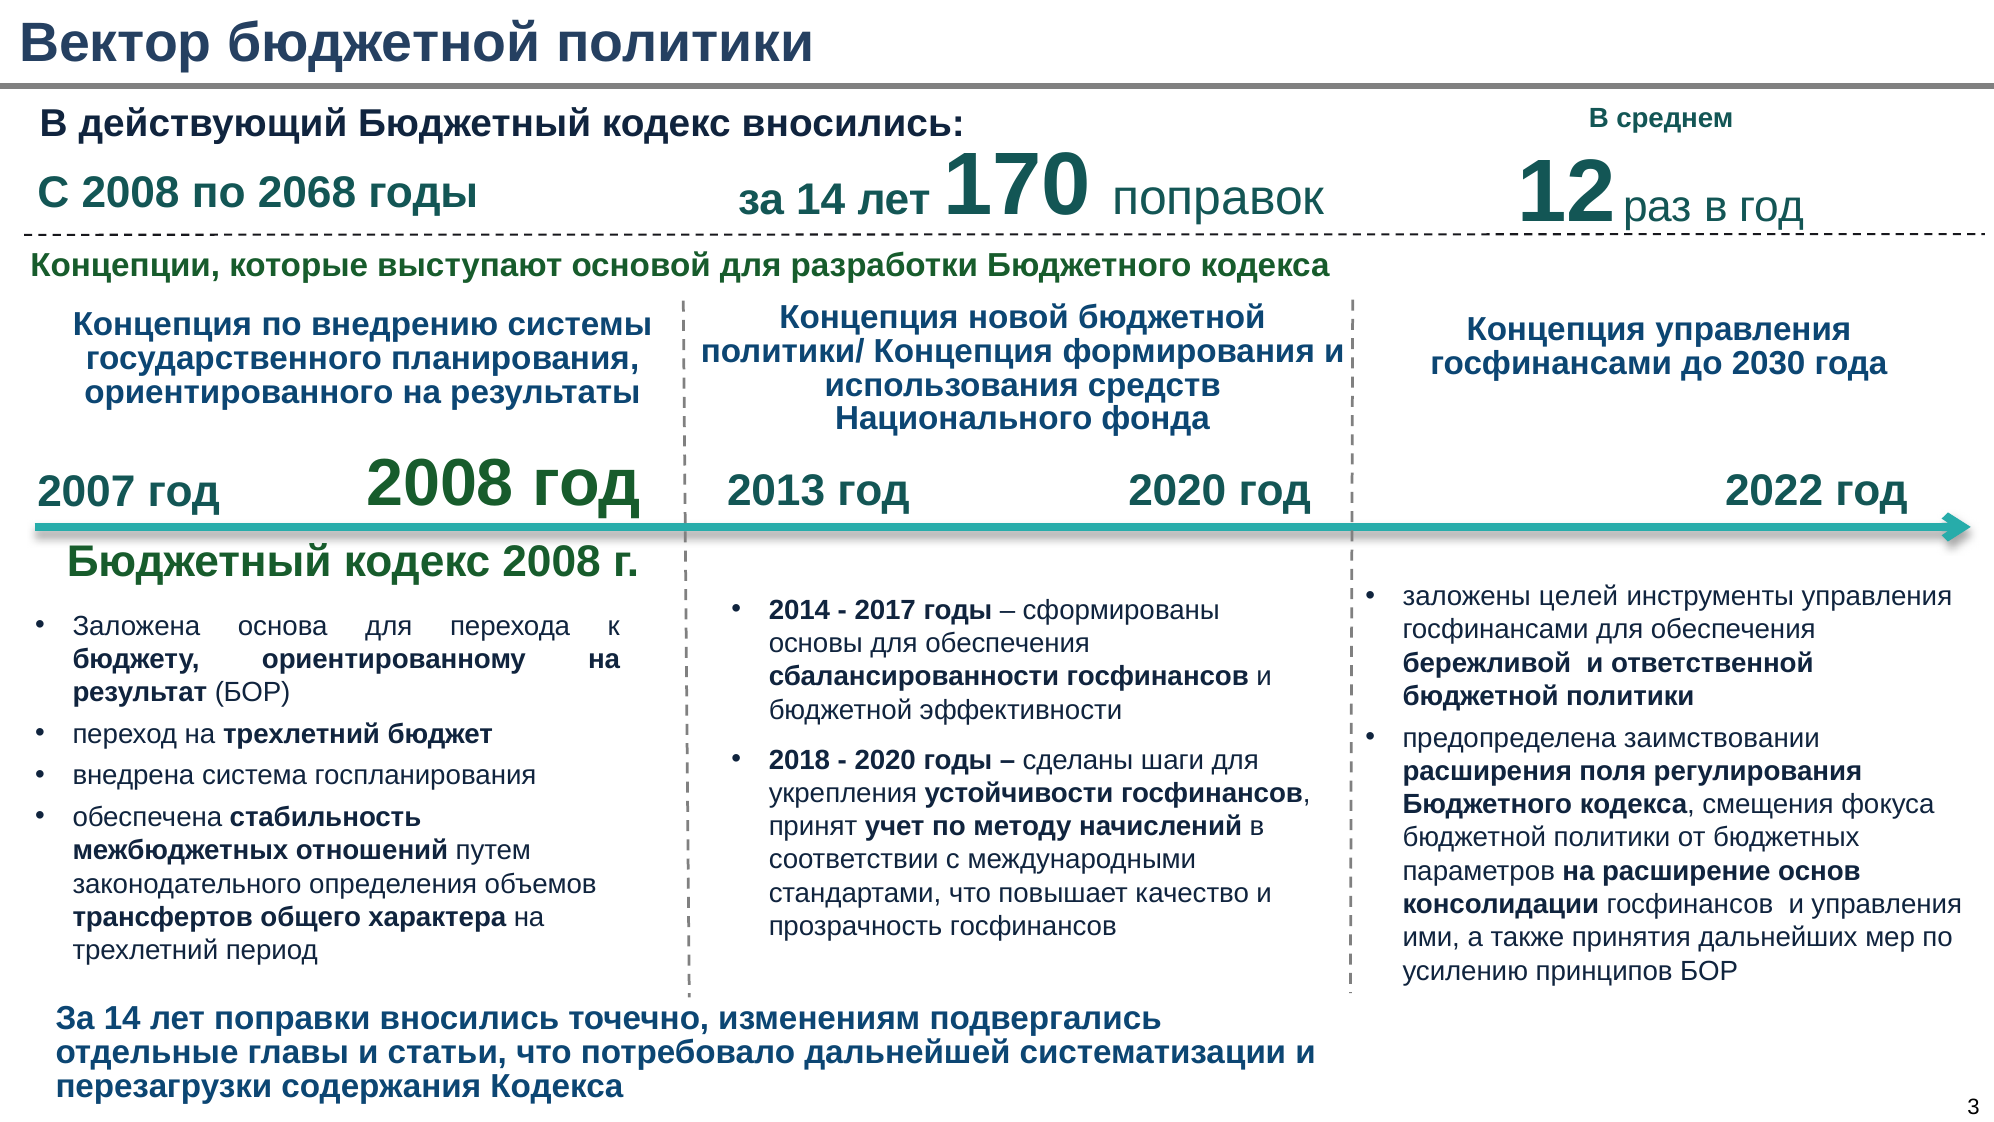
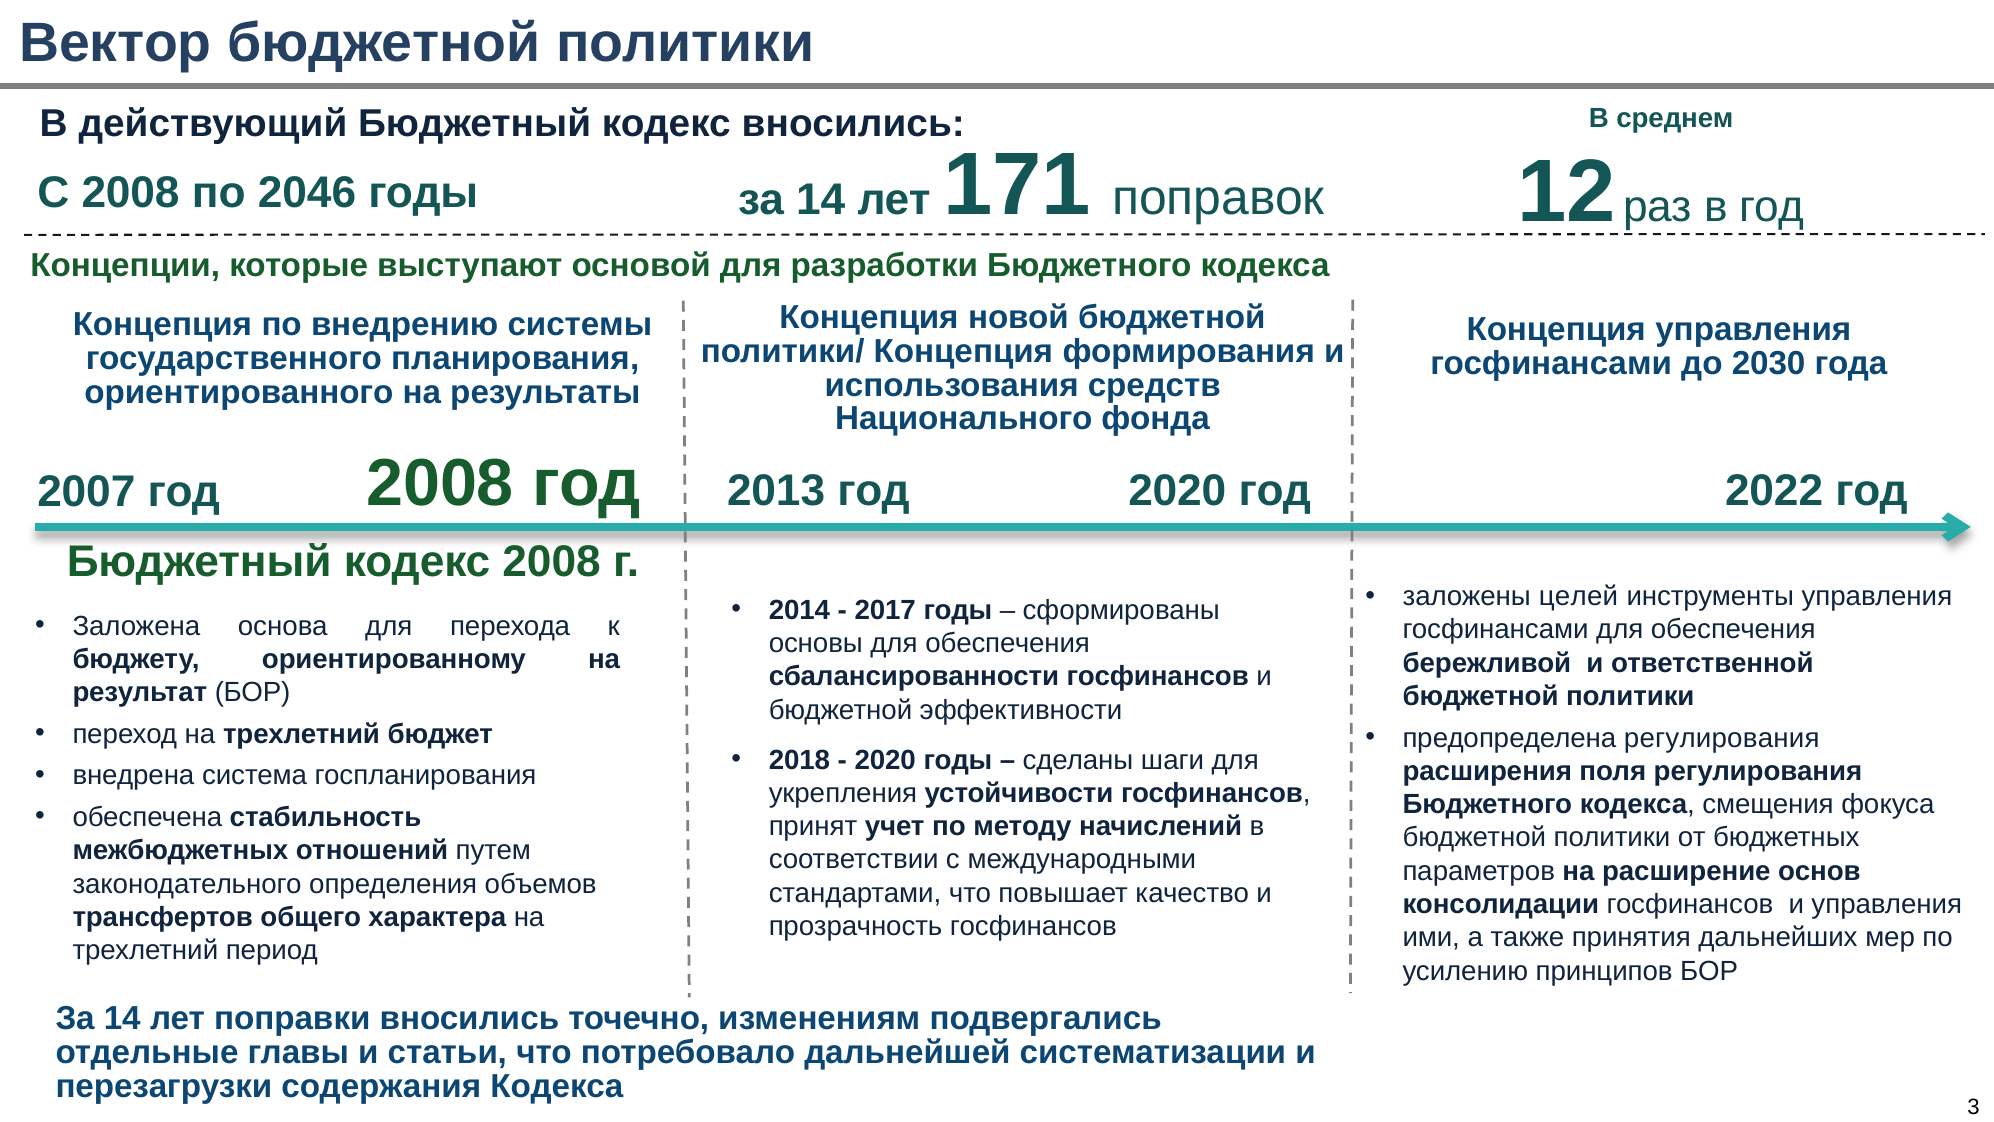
2068: 2068 -> 2046
170: 170 -> 171
предопределена заимствовании: заимствовании -> регулирования
